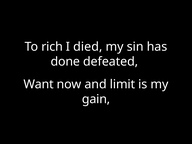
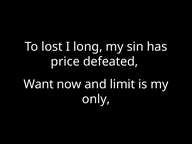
rich: rich -> lost
died: died -> long
done: done -> price
gain: gain -> only
